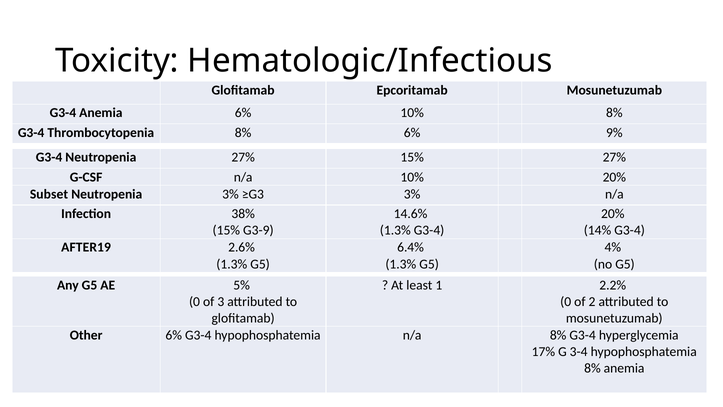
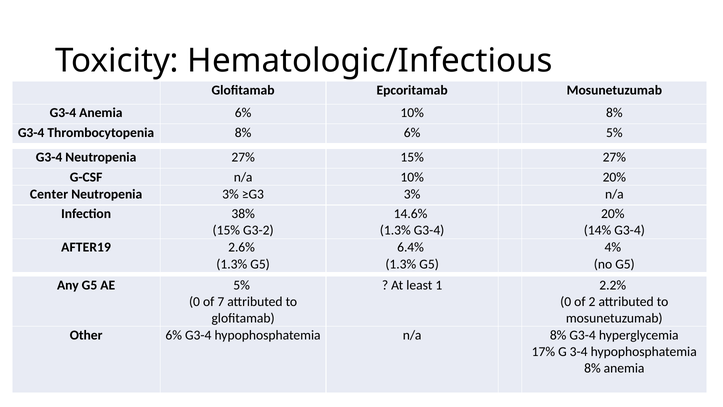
6% 9%: 9% -> 5%
Subset: Subset -> Center
G3-9: G3-9 -> G3-2
3: 3 -> 7
